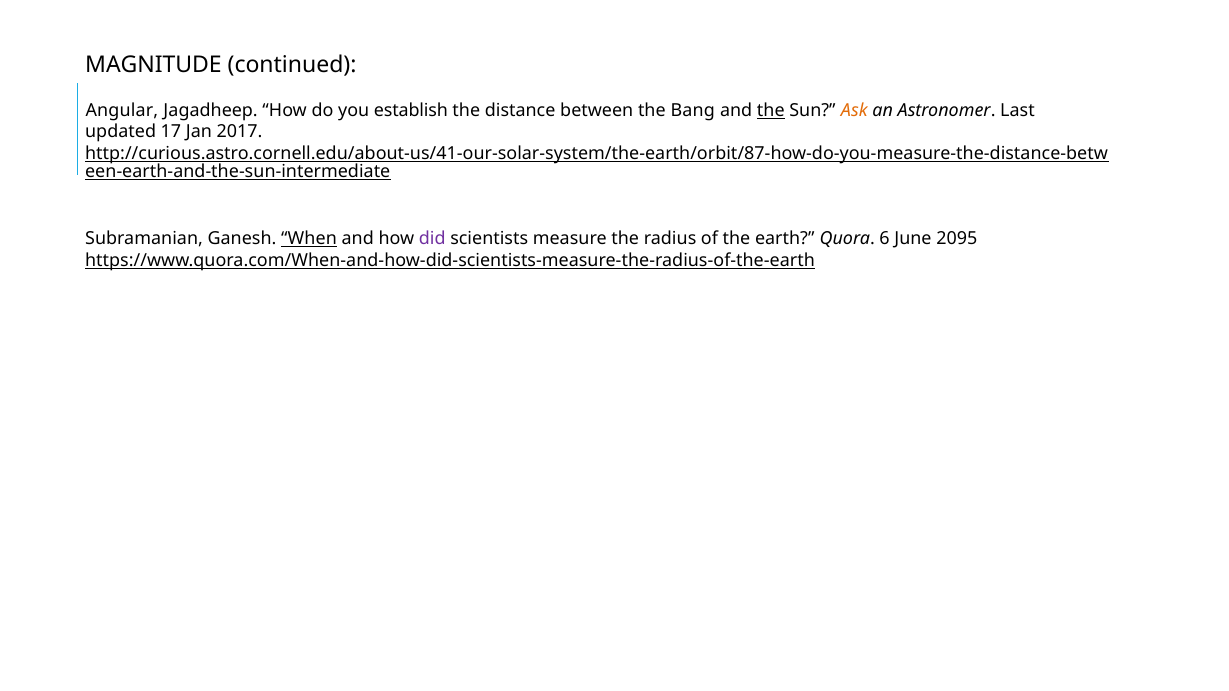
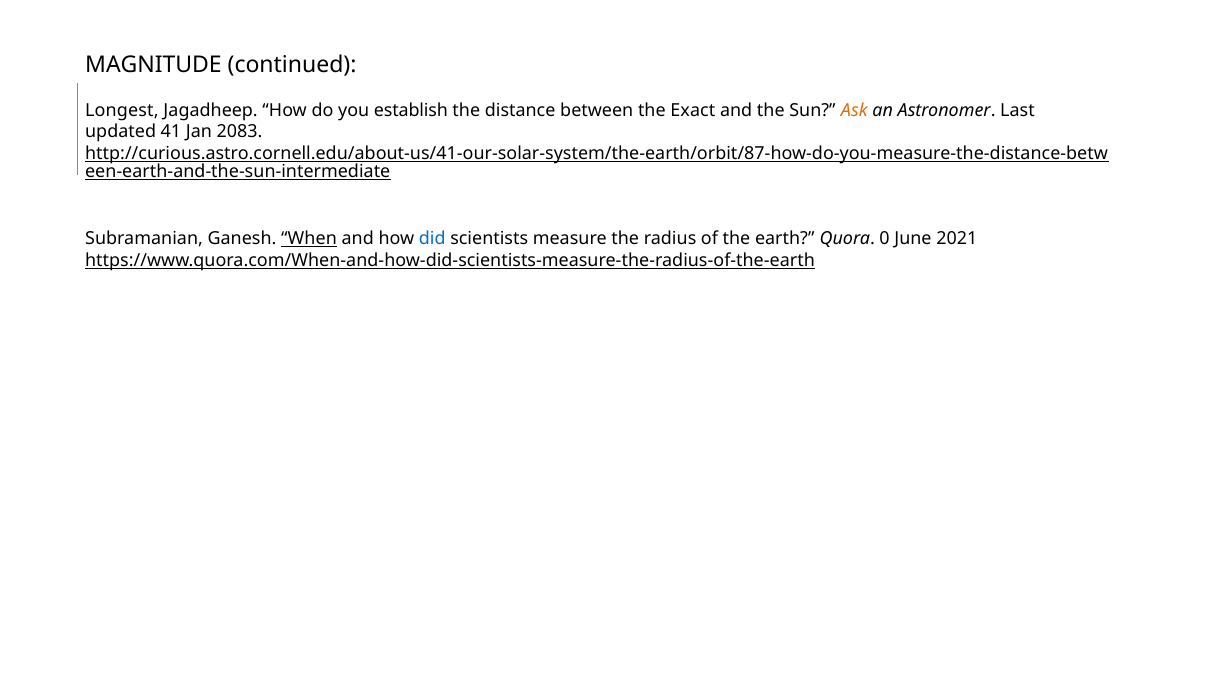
Angular: Angular -> Longest
Bang: Bang -> Exact
the at (771, 111) underline: present -> none
17: 17 -> 41
2017: 2017 -> 2083
did colour: purple -> blue
6: 6 -> 0
2095: 2095 -> 2021
